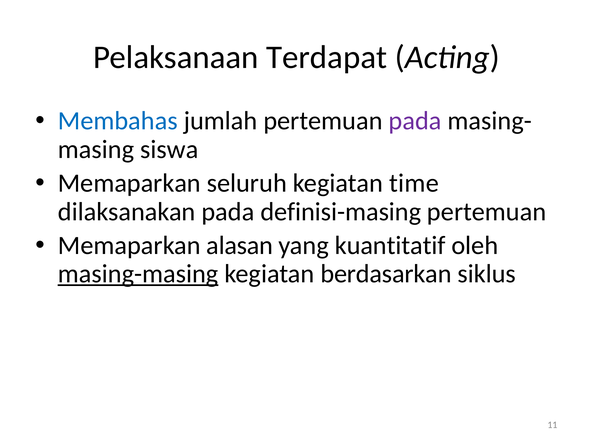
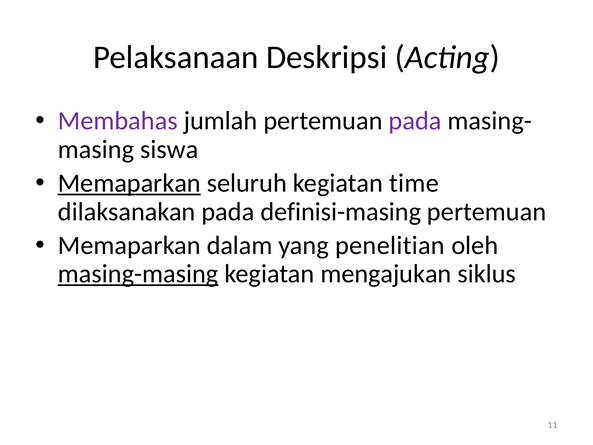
Terdapat: Terdapat -> Deskripsi
Membahas colour: blue -> purple
Memaparkan at (129, 183) underline: none -> present
alasan: alasan -> dalam
kuantitatif: kuantitatif -> penelitian
berdasarkan: berdasarkan -> mengajukan
